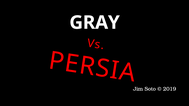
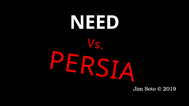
GRAY: GRAY -> NEED
